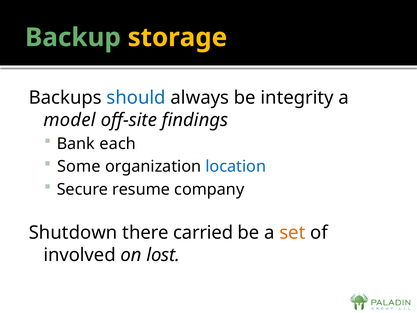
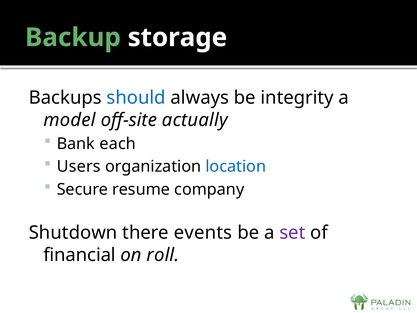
storage colour: yellow -> white
findings: findings -> actually
Some: Some -> Users
carried: carried -> events
set colour: orange -> purple
involved: involved -> financial
lost: lost -> roll
